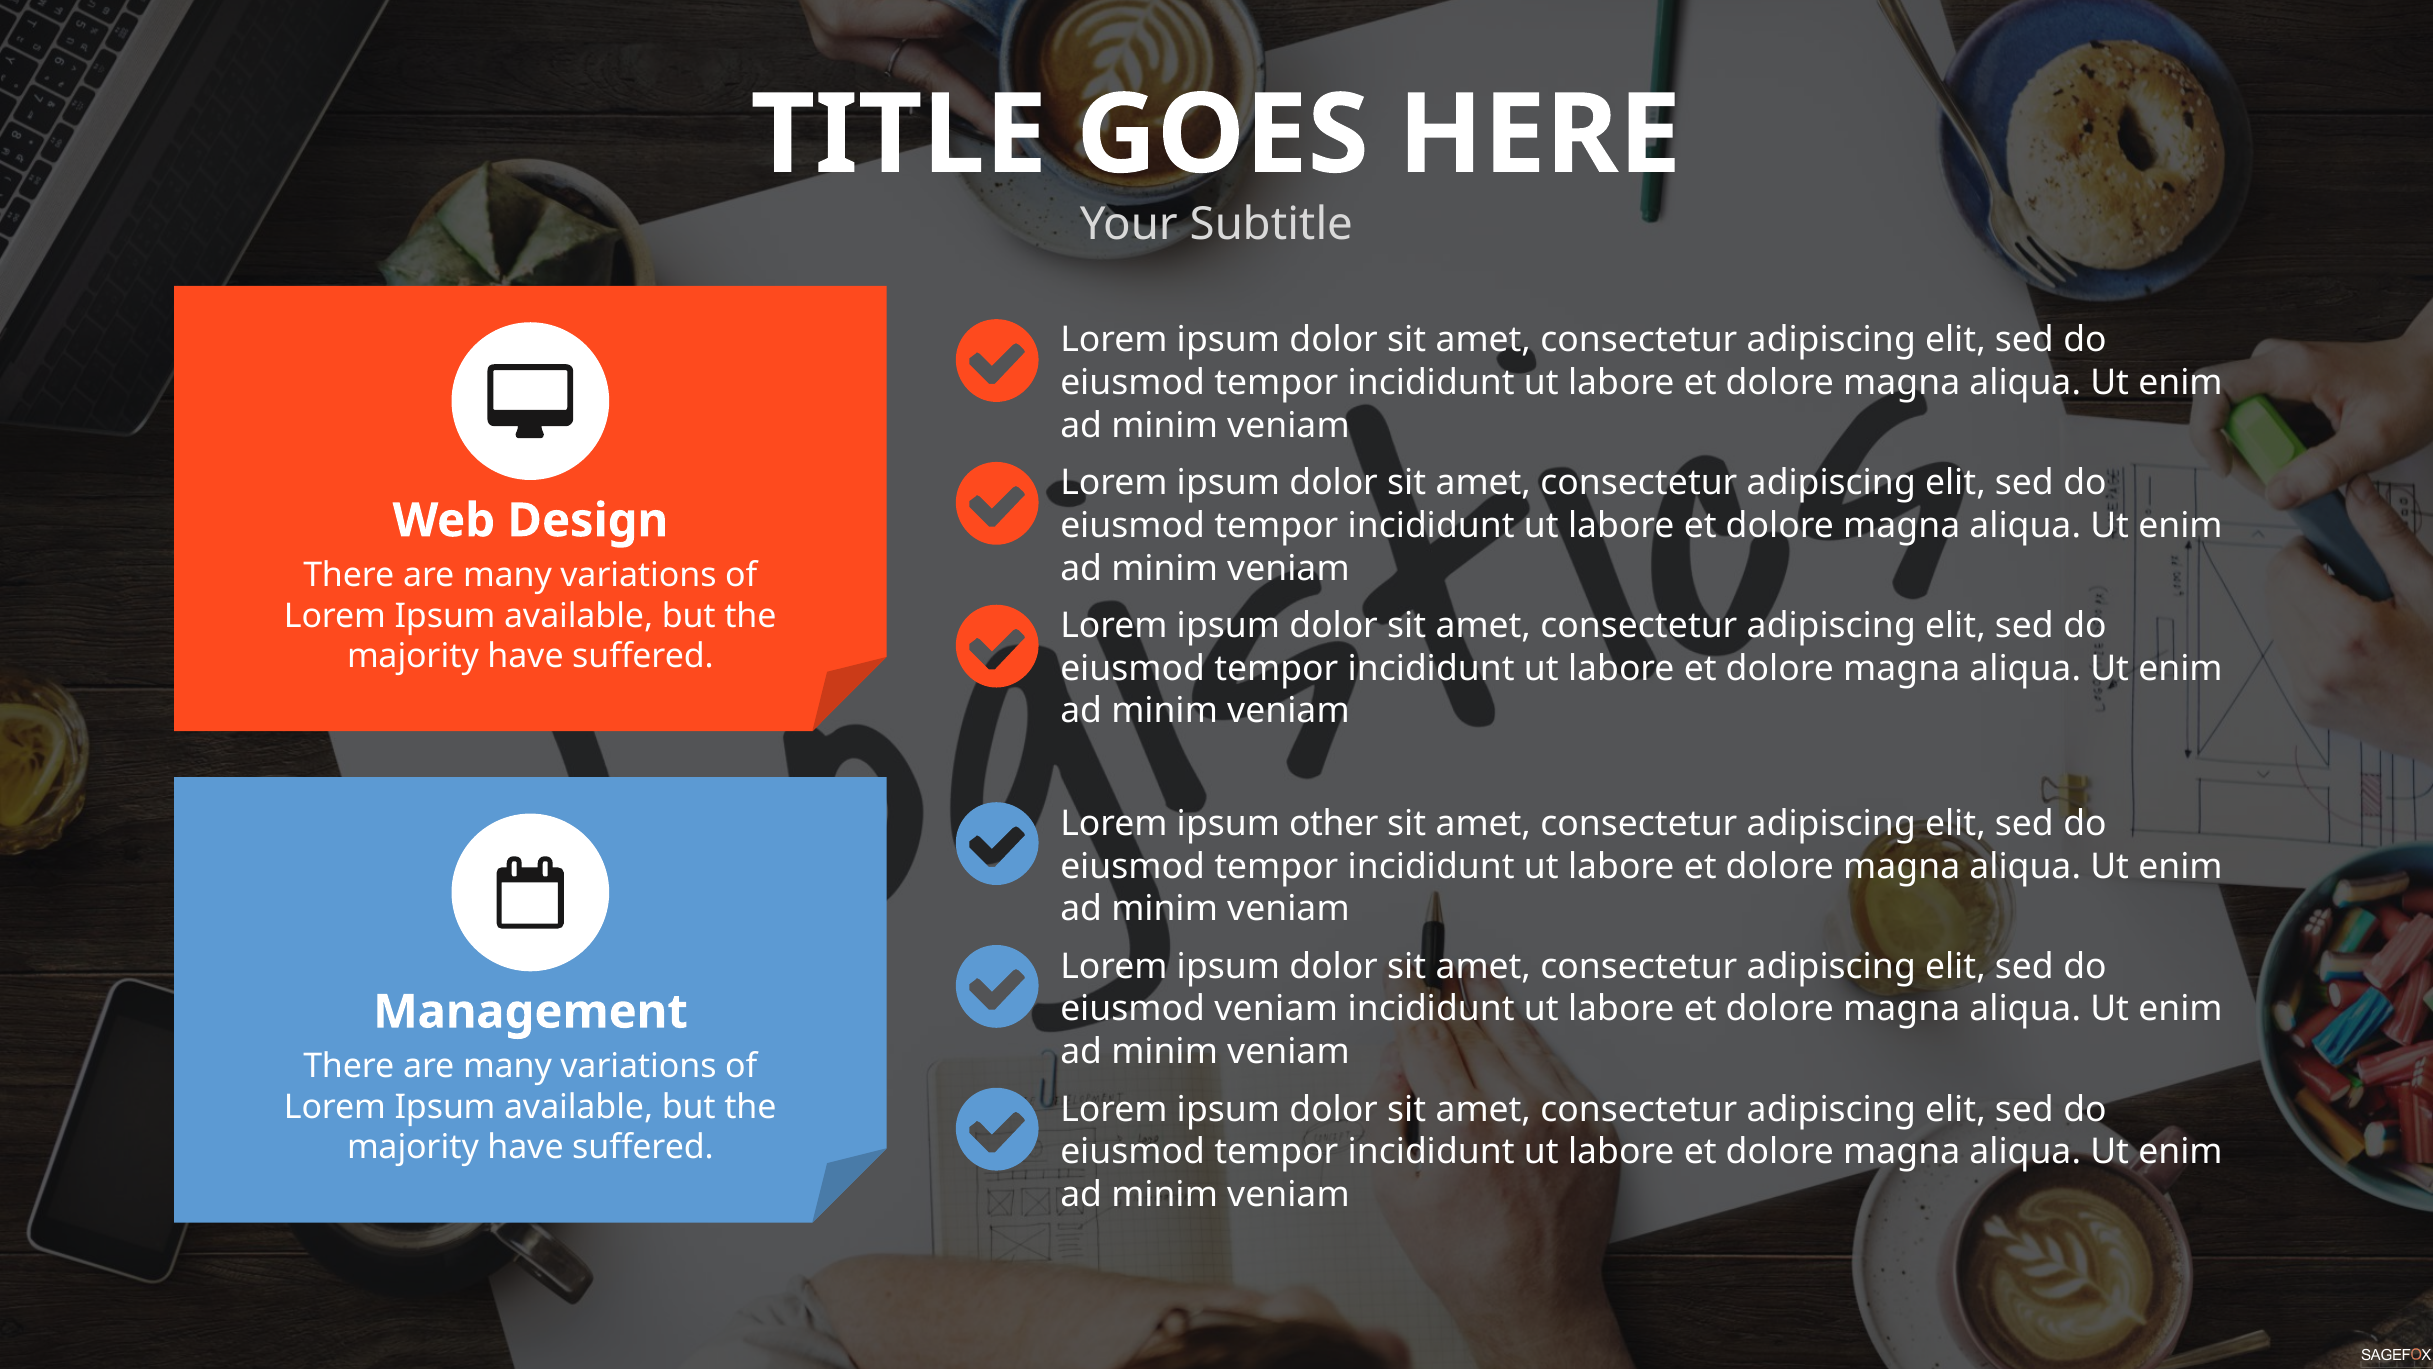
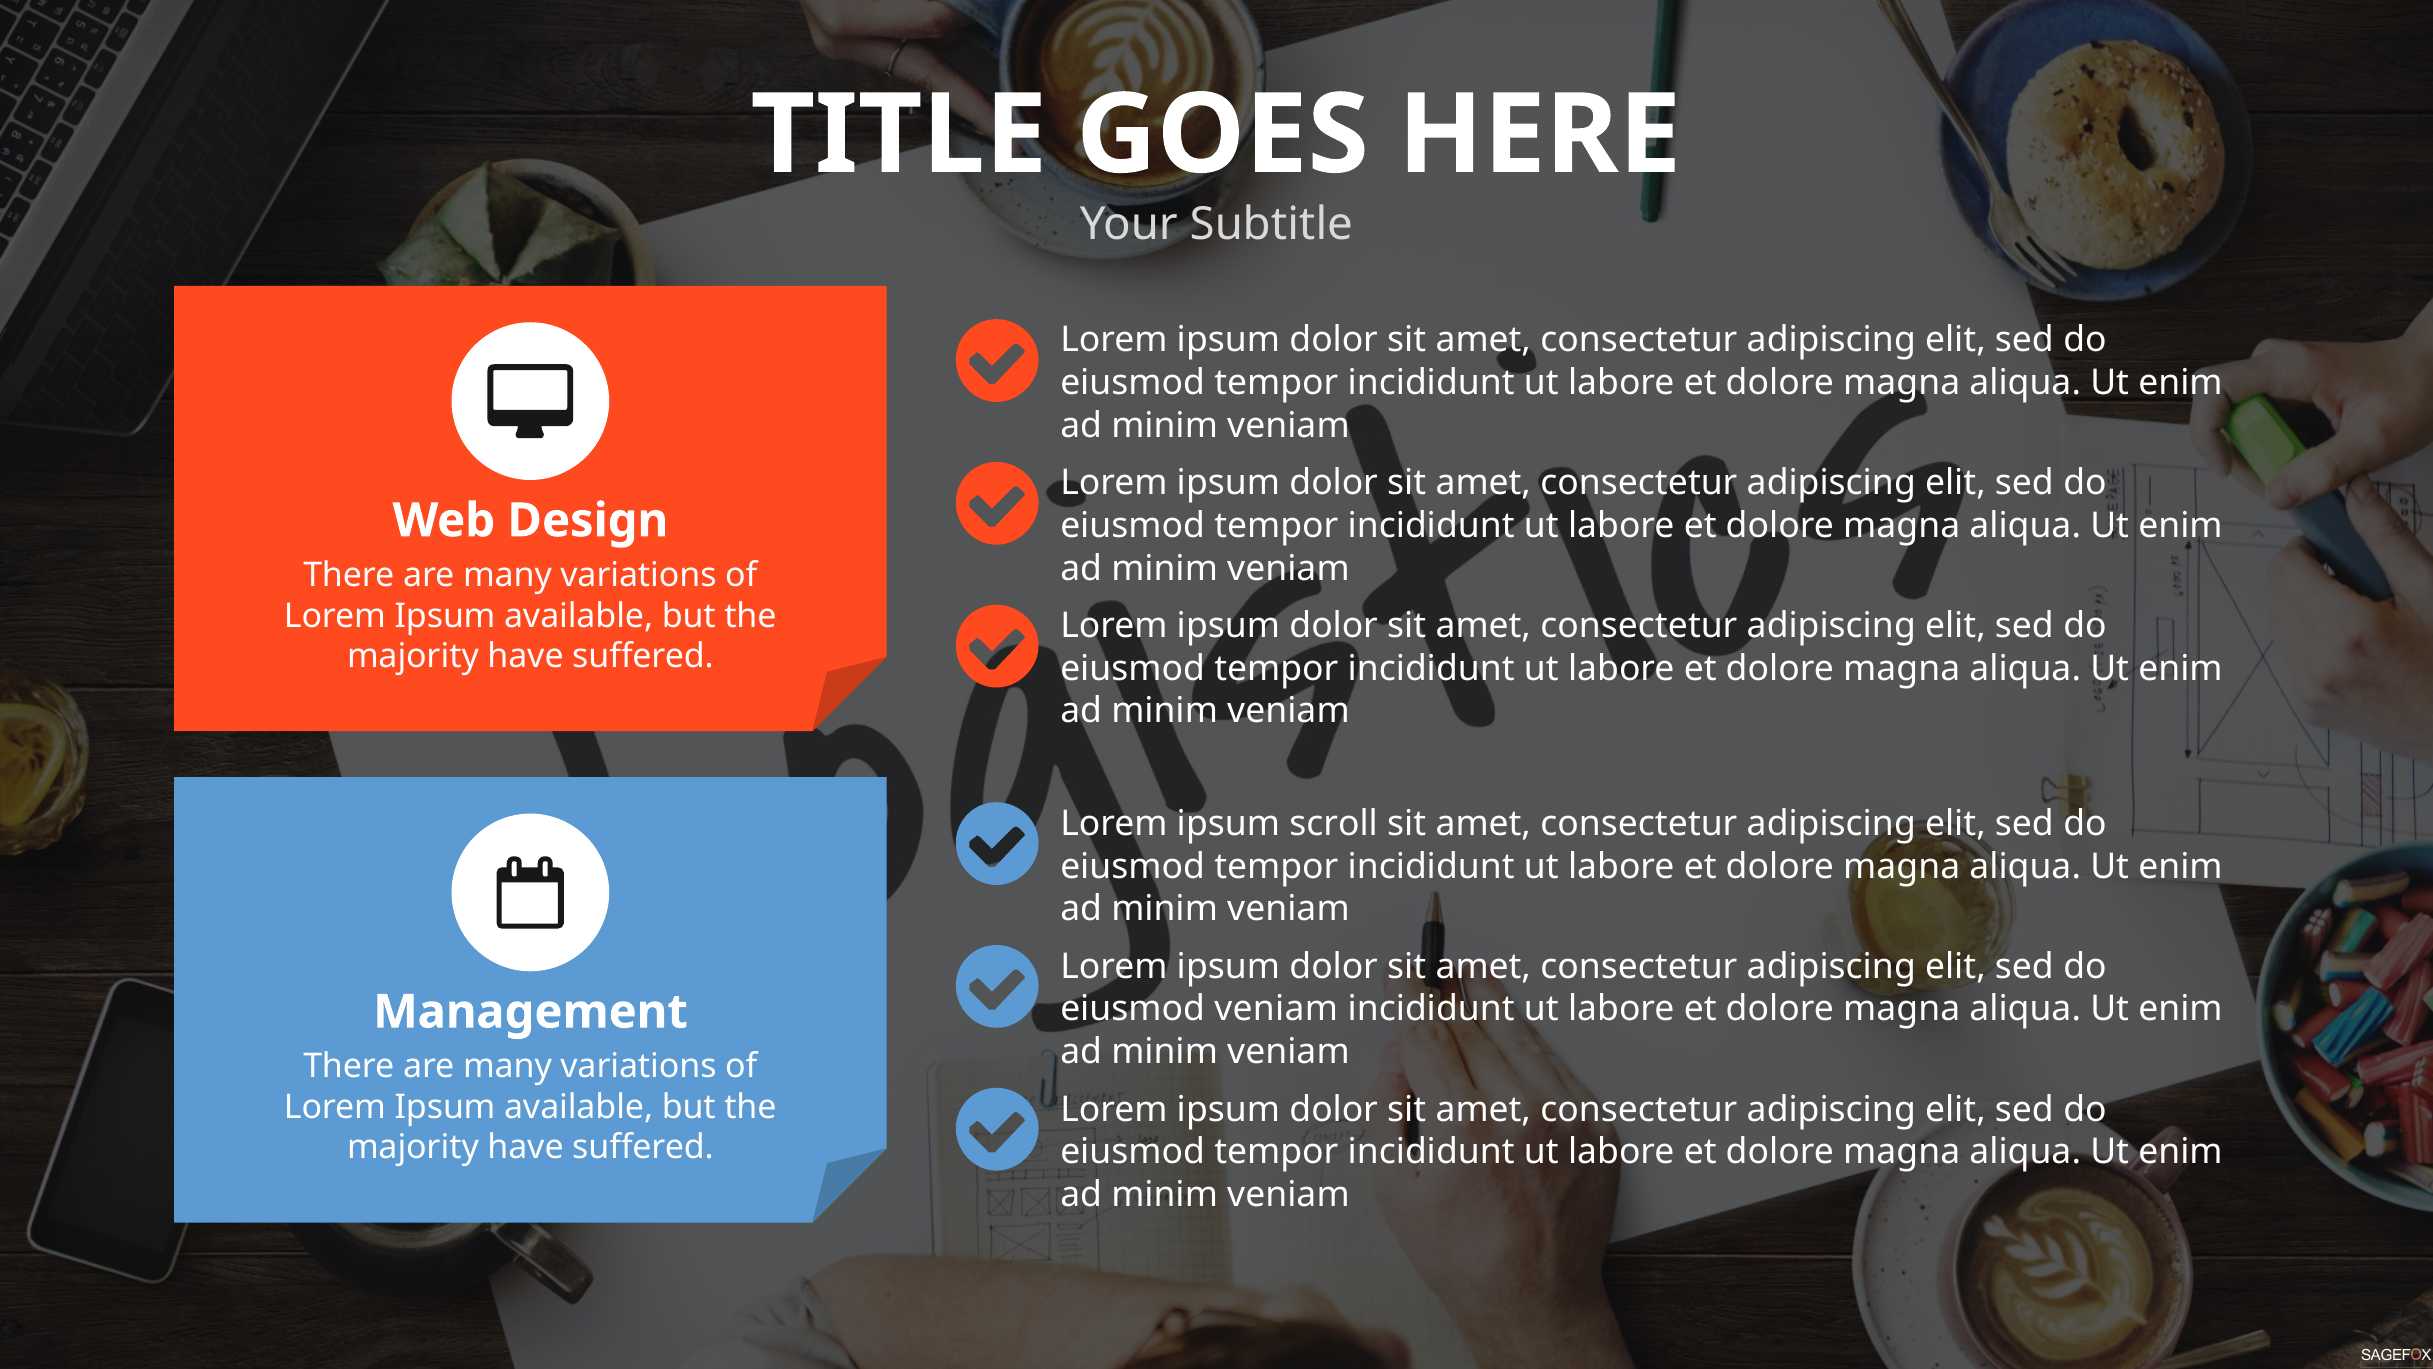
other: other -> scroll
